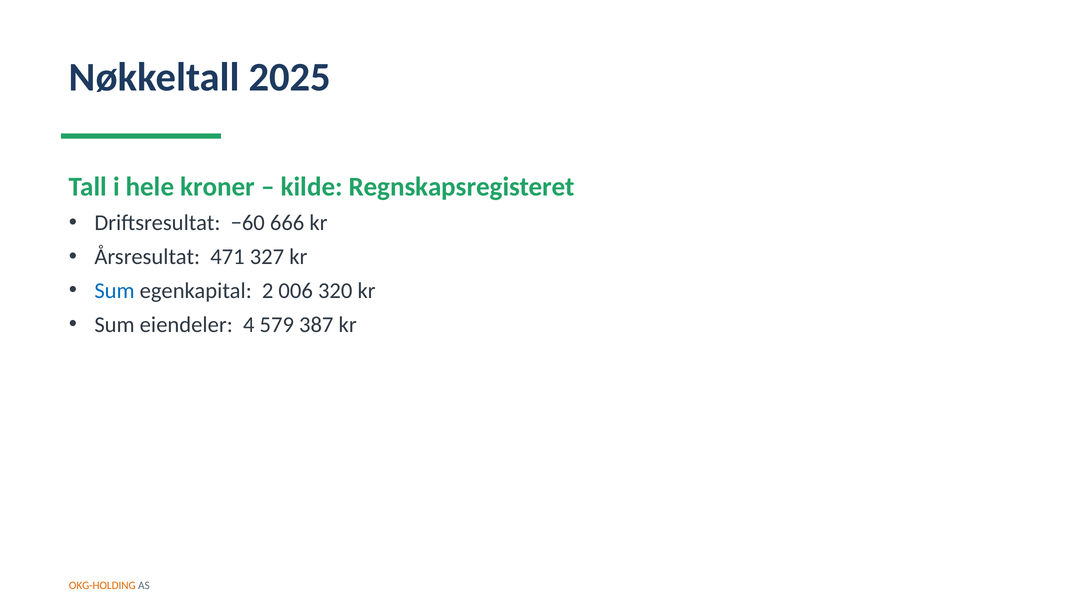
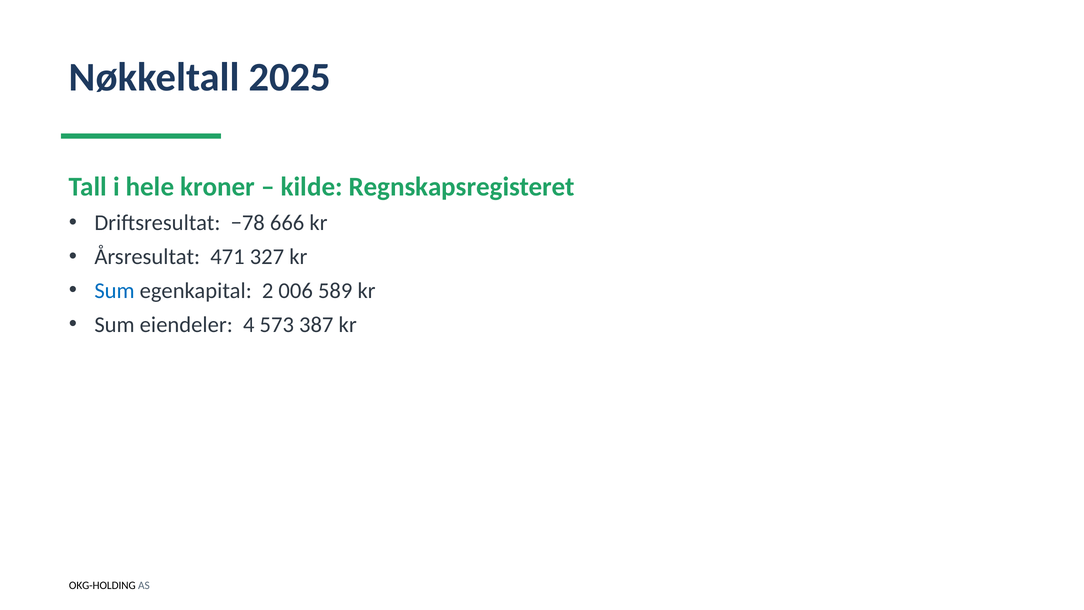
−60: −60 -> −78
320: 320 -> 589
579: 579 -> 573
OKG-HOLDING colour: orange -> black
